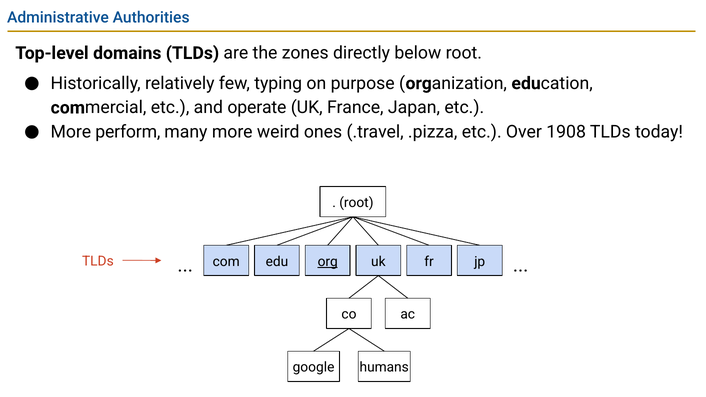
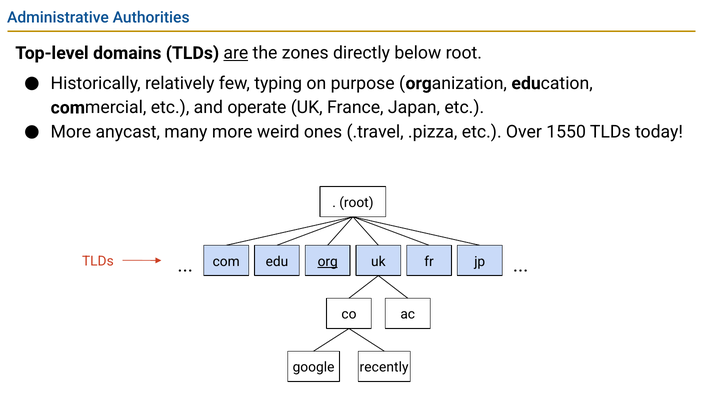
are underline: none -> present
perform: perform -> anycast
1908: 1908 -> 1550
humans: humans -> recently
